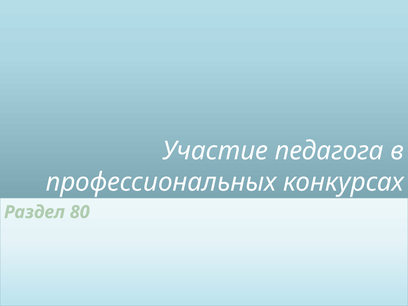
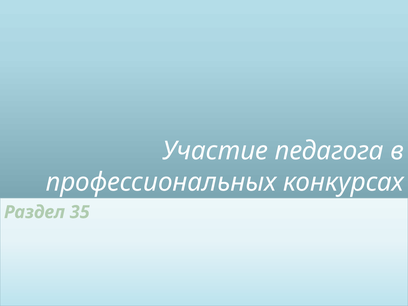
80: 80 -> 35
